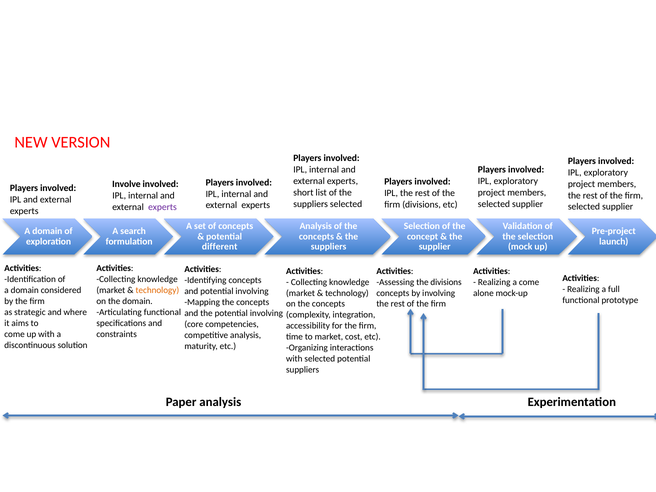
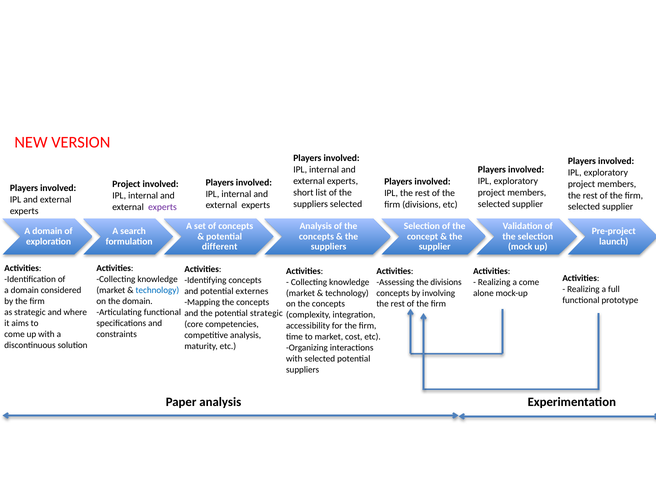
Involve at (126, 184): Involve -> Project
technology at (157, 290) colour: orange -> blue
and potential involving: involving -> externes
the potential involving: involving -> strategic
